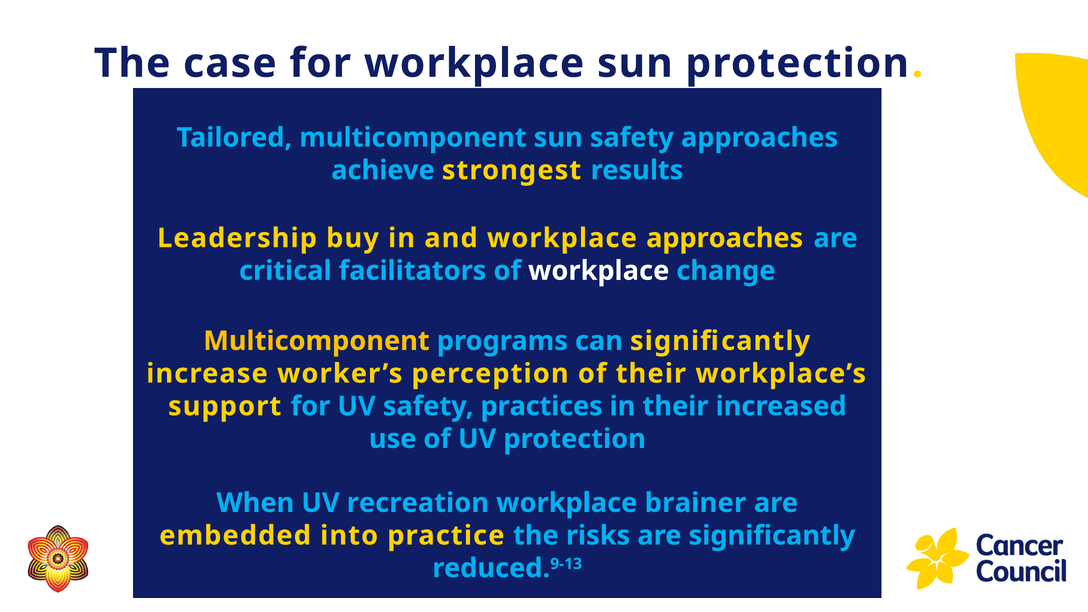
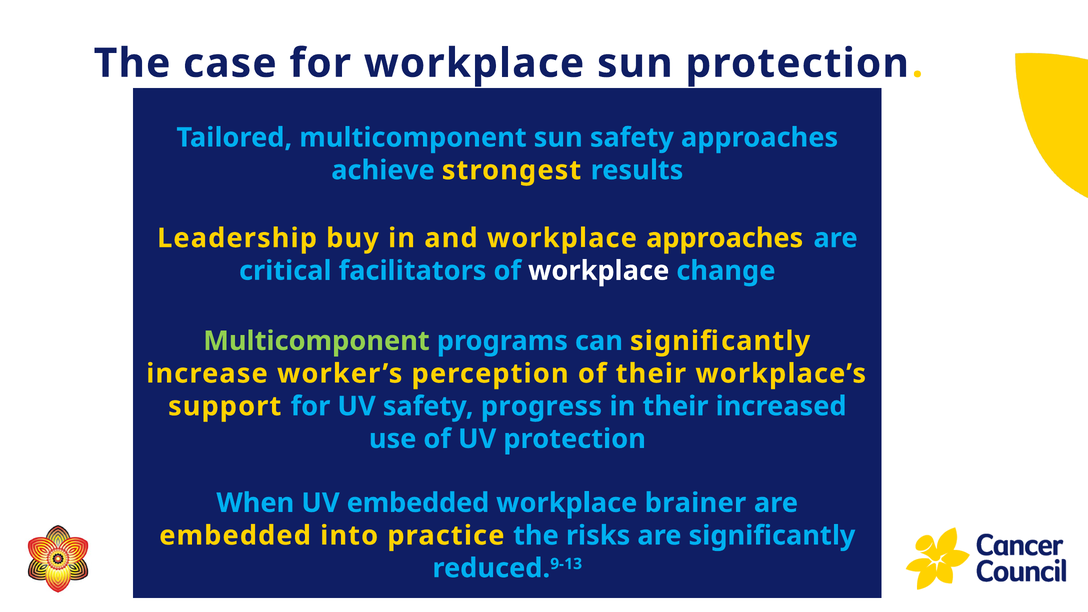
Multicomponent at (316, 341) colour: yellow -> light green
practices: practices -> progress
UV recreation: recreation -> embedded
